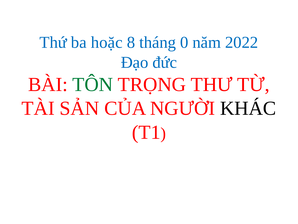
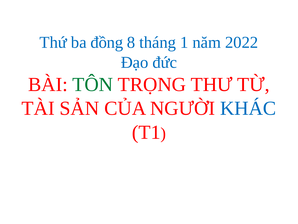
hoặc: hoặc -> đồng
0: 0 -> 1
KHÁC colour: black -> blue
